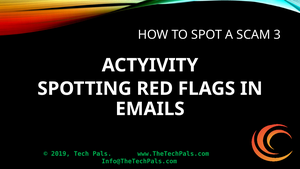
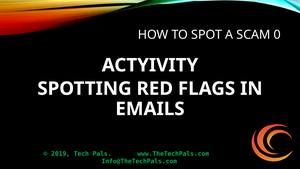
3: 3 -> 0
